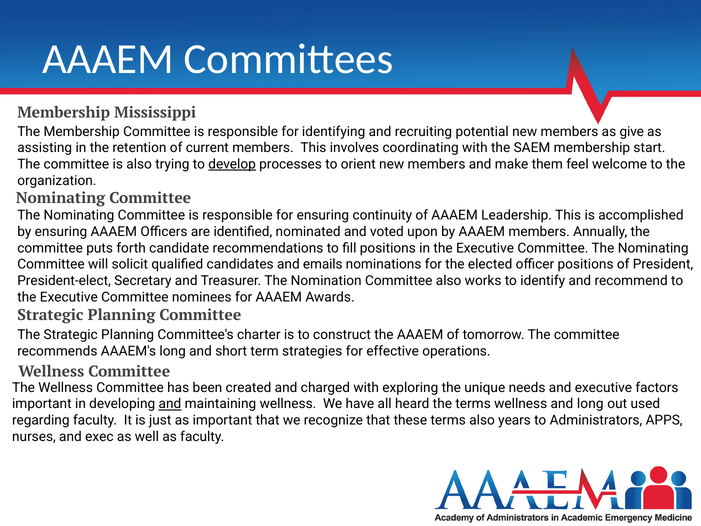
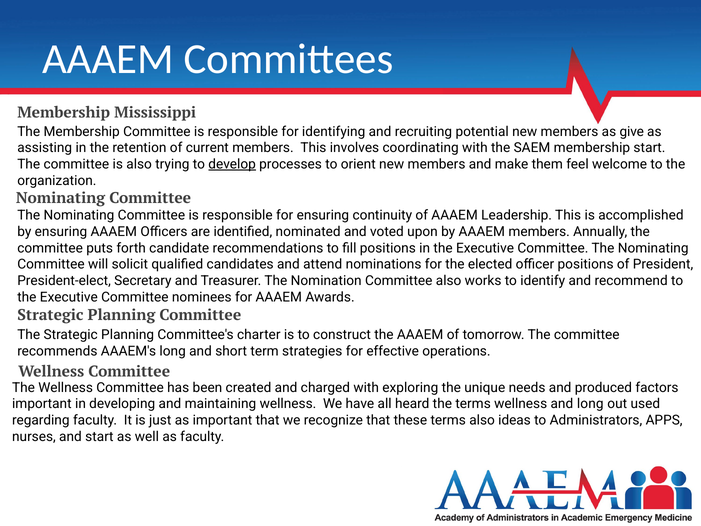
emails: emails -> attend
and executive: executive -> produced
and at (170, 404) underline: present -> none
years: years -> ideas
and exec: exec -> start
